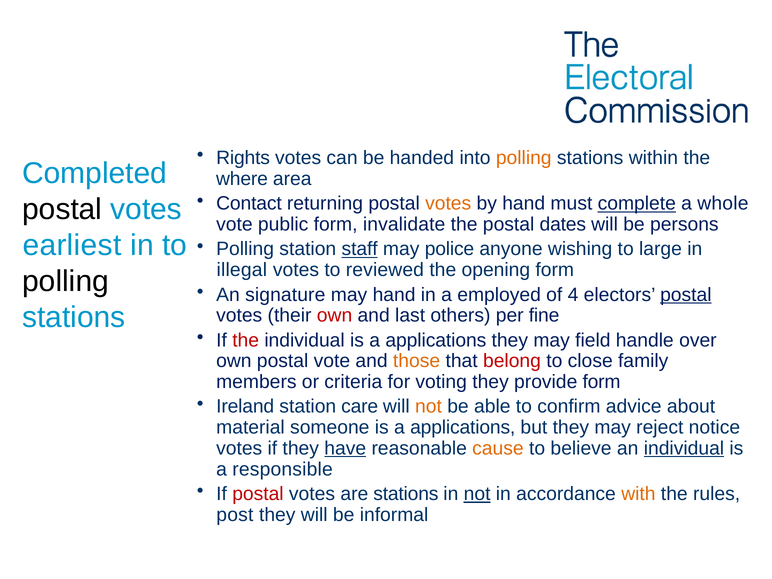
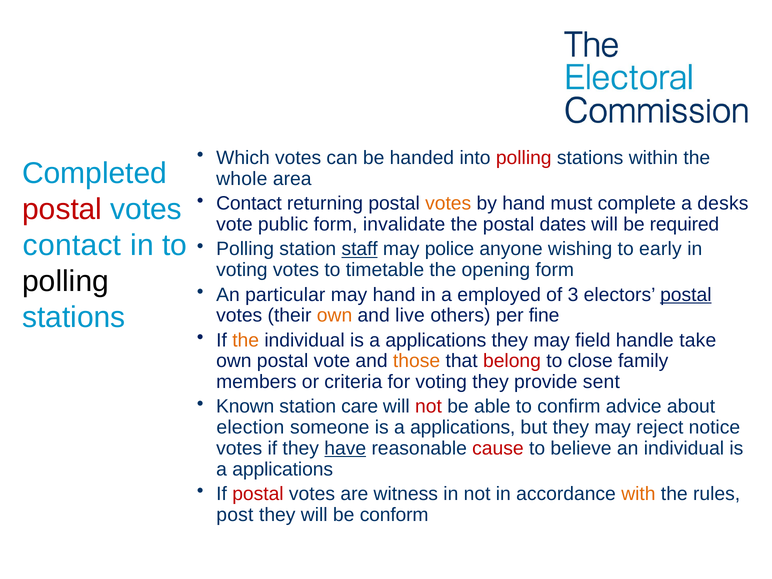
Rights: Rights -> Which
polling at (524, 158) colour: orange -> red
where: where -> whole
complete underline: present -> none
whole: whole -> desks
postal at (62, 209) colour: black -> red
persons: persons -> required
earliest at (72, 245): earliest -> contact
large: large -> early
illegal at (242, 270): illegal -> voting
reviewed: reviewed -> timetable
signature: signature -> particular
4: 4 -> 3
own at (335, 316) colour: red -> orange
last: last -> live
the at (246, 340) colour: red -> orange
over: over -> take
provide form: form -> sent
Ireland: Ireland -> Known
not at (428, 407) colour: orange -> red
material: material -> election
cause colour: orange -> red
individual at (684, 448) underline: present -> none
responsible at (283, 469): responsible -> applications
are stations: stations -> witness
not at (477, 494) underline: present -> none
informal: informal -> conform
